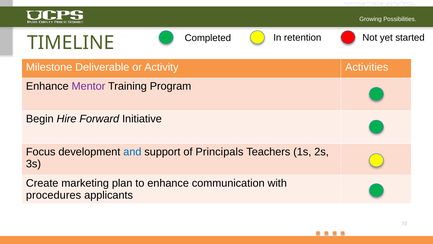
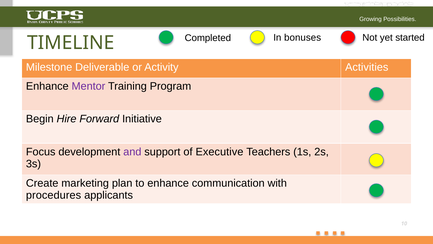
retention: retention -> bonuses
and colour: blue -> purple
Principals: Principals -> Executive
